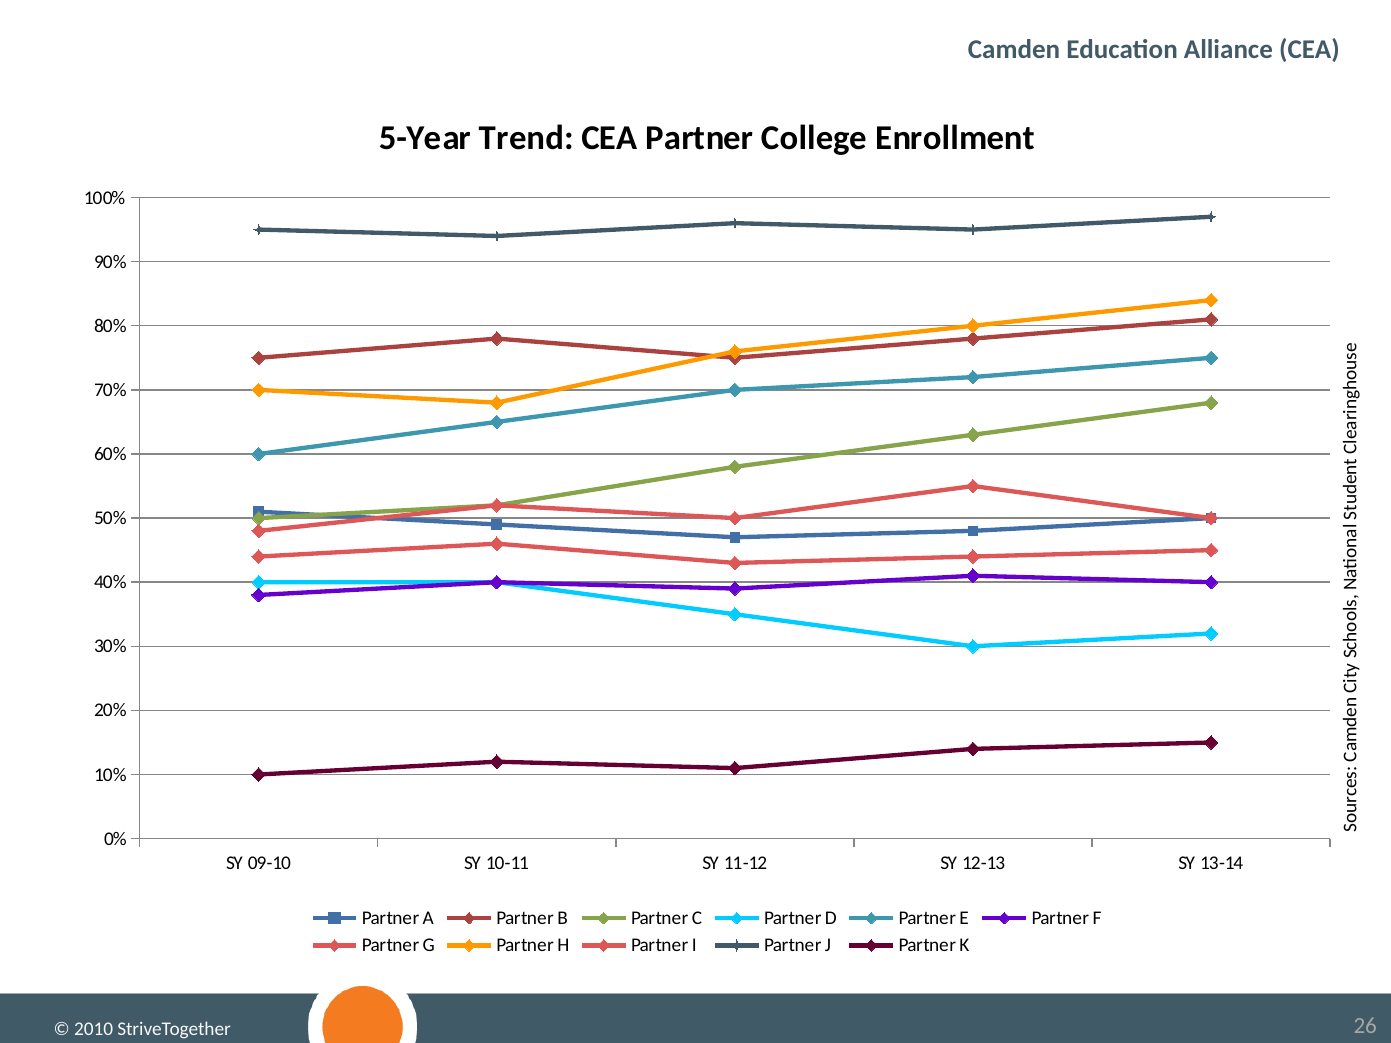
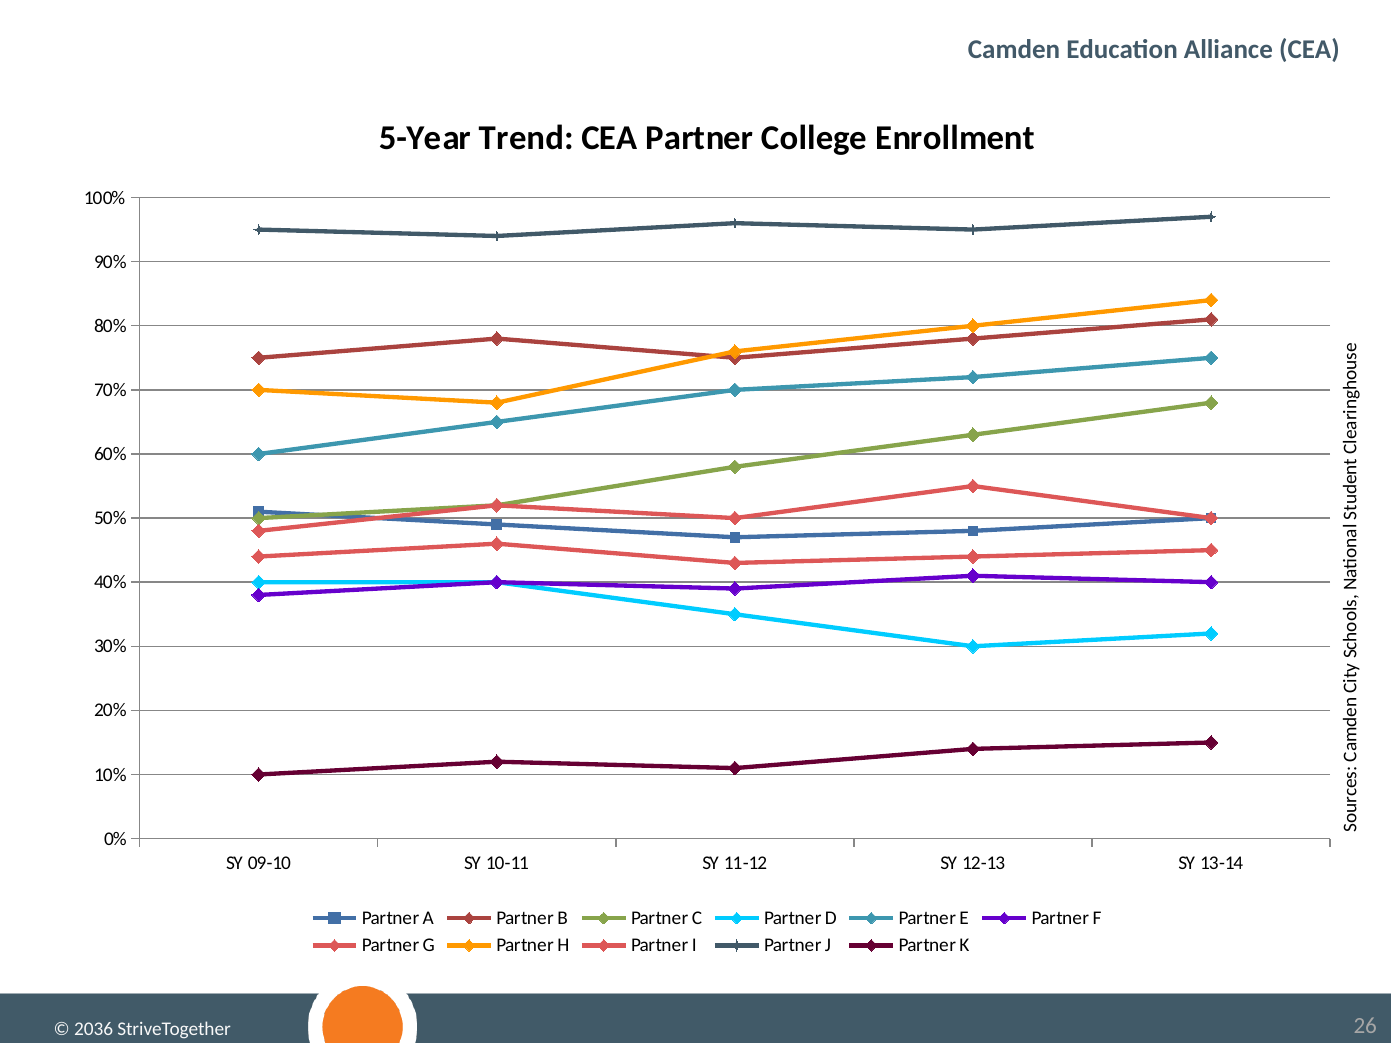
2010: 2010 -> 2036
